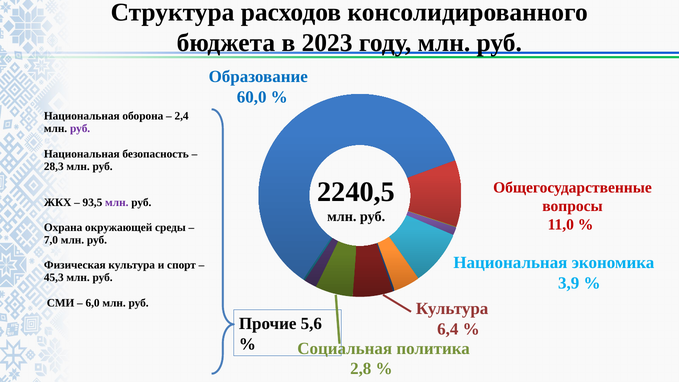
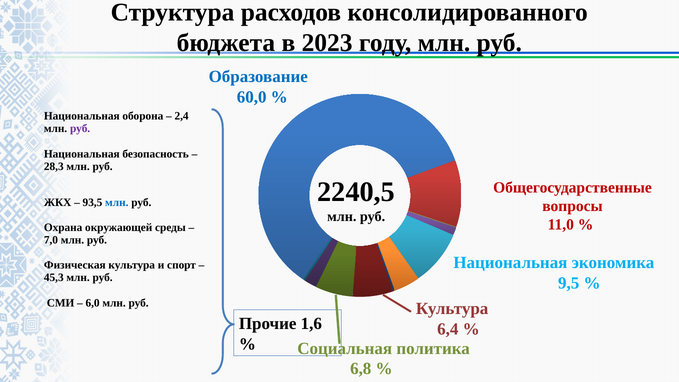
млн at (117, 202) colour: purple -> blue
3,9: 3,9 -> 9,5
5,6: 5,6 -> 1,6
2,8: 2,8 -> 6,8
